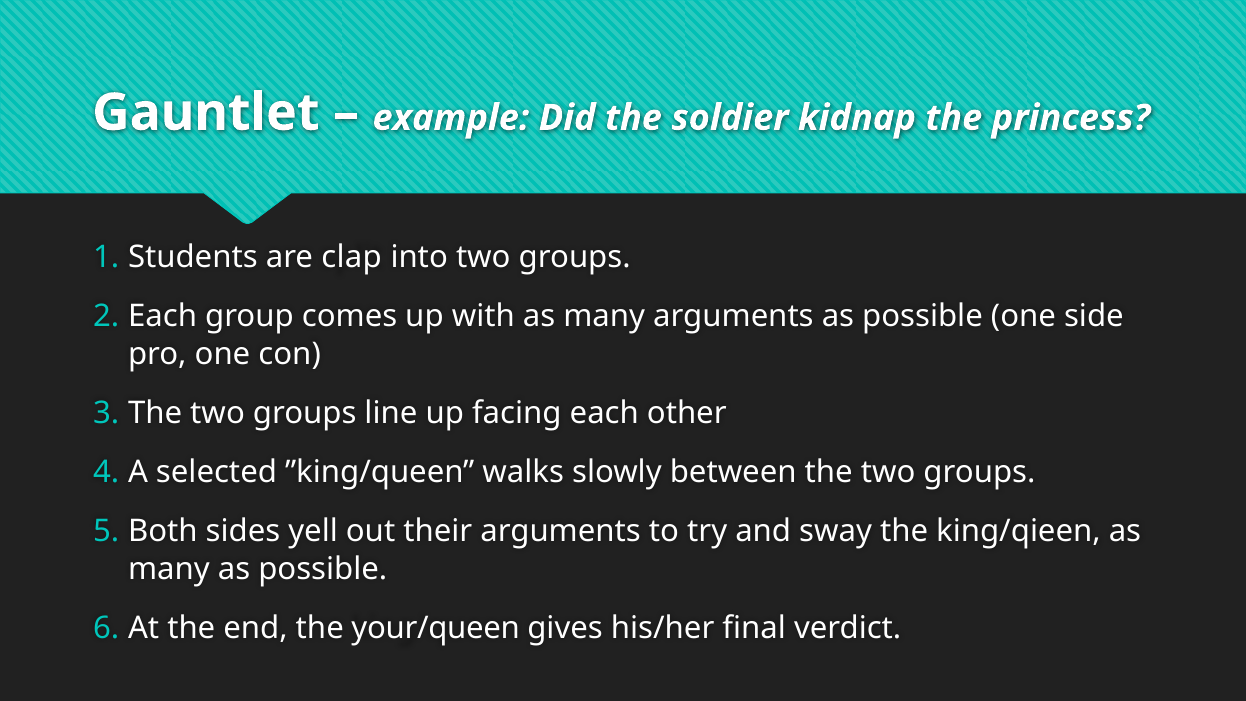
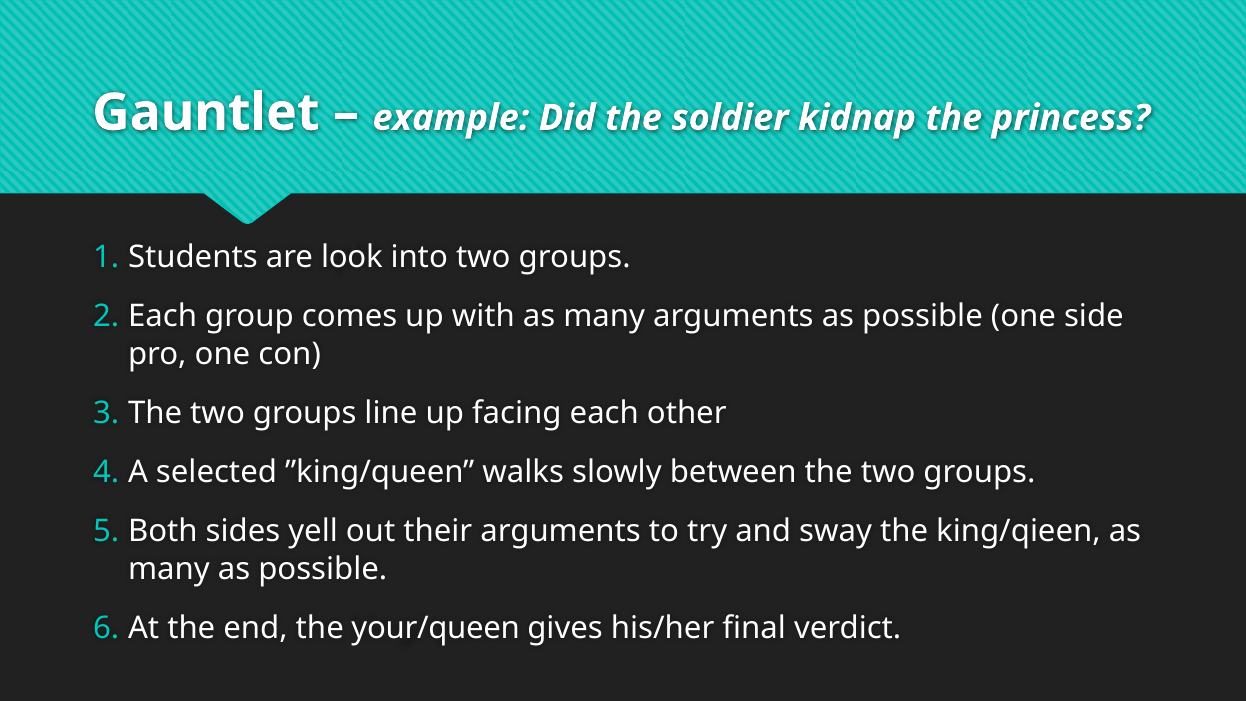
clap: clap -> look
